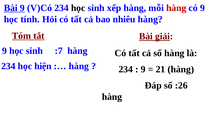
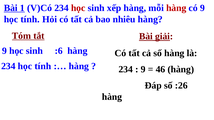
Bài 9: 9 -> 1
học at (78, 8) colour: black -> red
:7: :7 -> :6
234 học hiện: hiện -> tính
21: 21 -> 46
